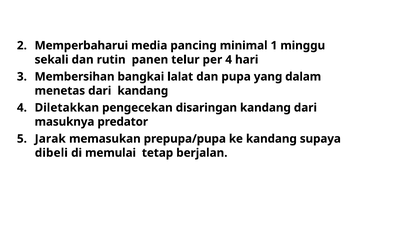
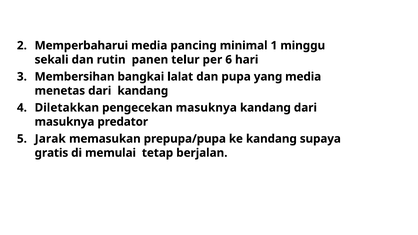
per 4: 4 -> 6
yang dalam: dalam -> media
pengecekan disaringan: disaringan -> masuknya
dibeli: dibeli -> gratis
